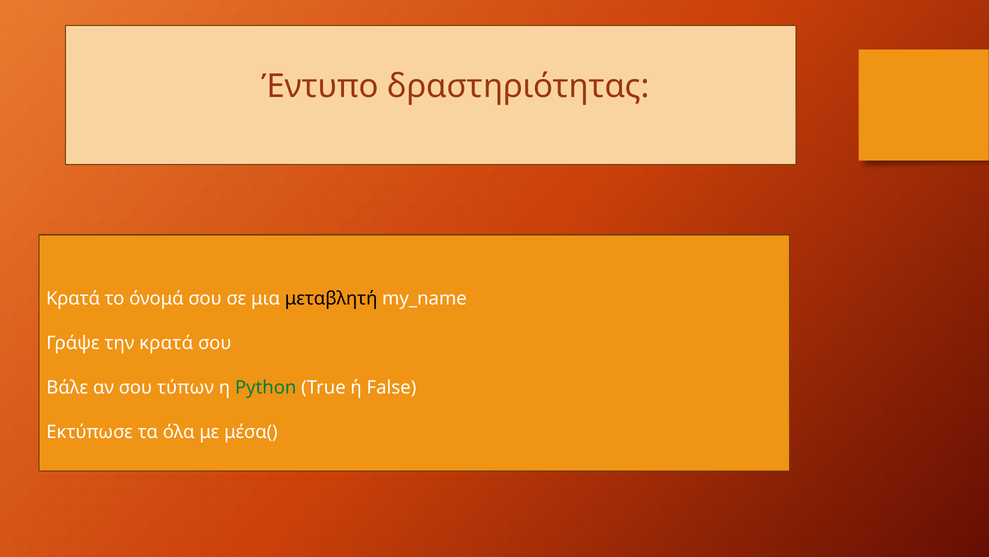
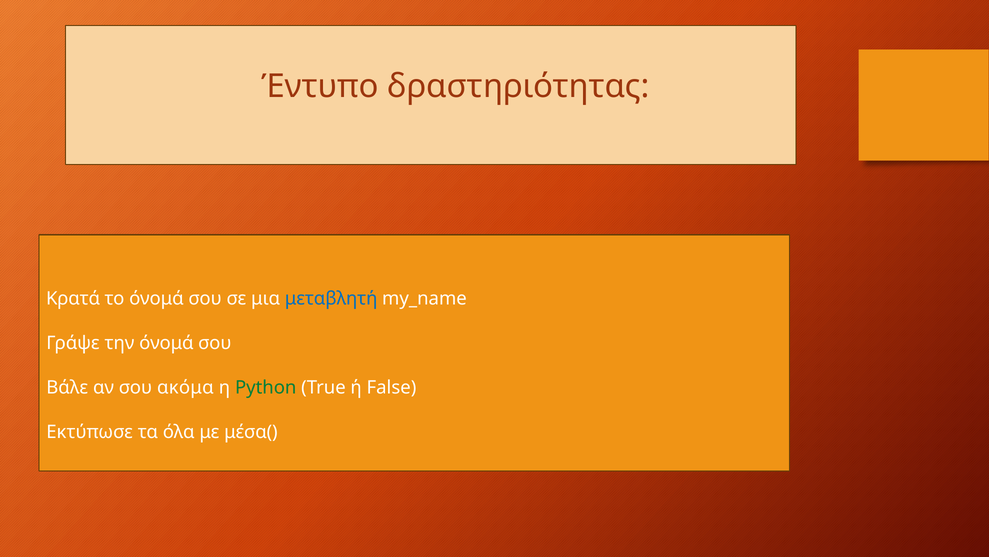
μεταβλητή colour: black -> blue
την κρατά: κρατά -> όνομά
τύπων: τύπων -> ακόμα
